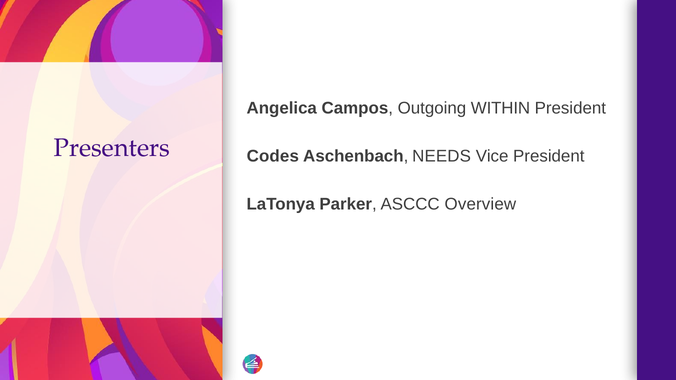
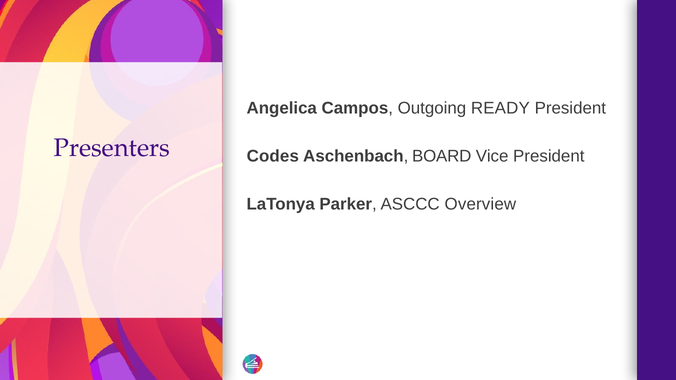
WITHIN: WITHIN -> READY
NEEDS: NEEDS -> BOARD
